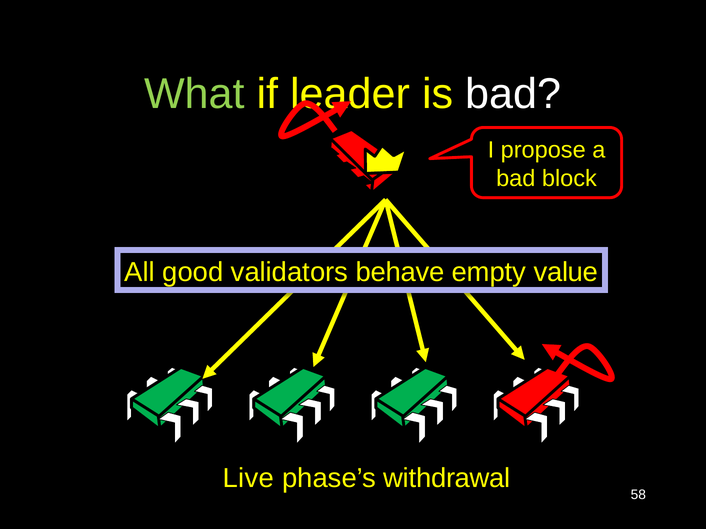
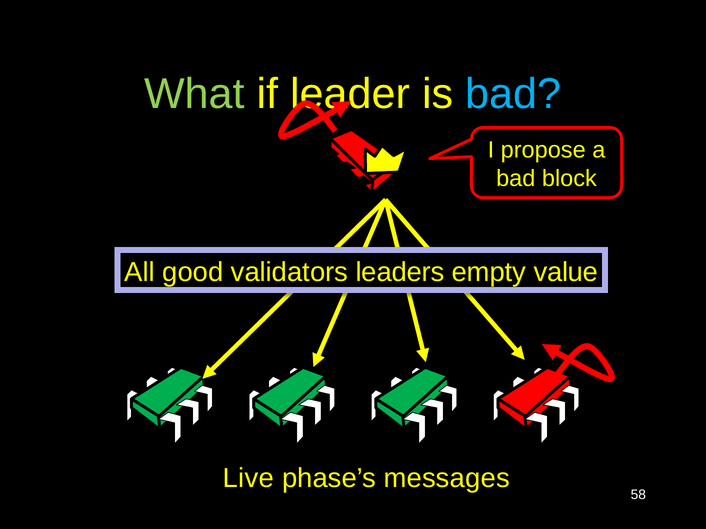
bad at (513, 94) colour: white -> light blue
behave: behave -> leaders
withdrawal: withdrawal -> messages
